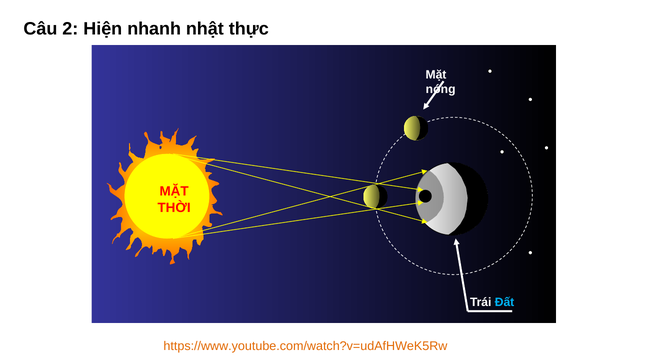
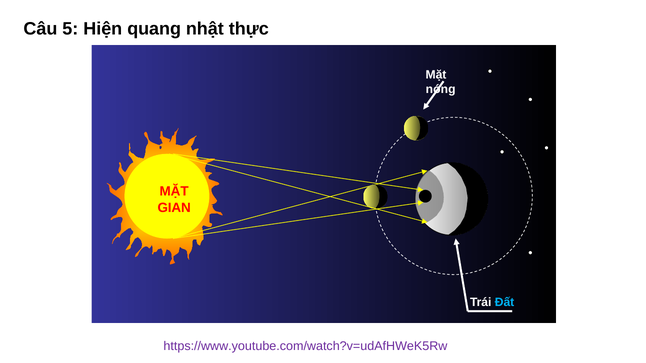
2: 2 -> 5
nhanh: nhanh -> quang
THỜI: THỜI -> GIAN
https://www.youtube.com/watch?v=udAfHWeK5Rw colour: orange -> purple
